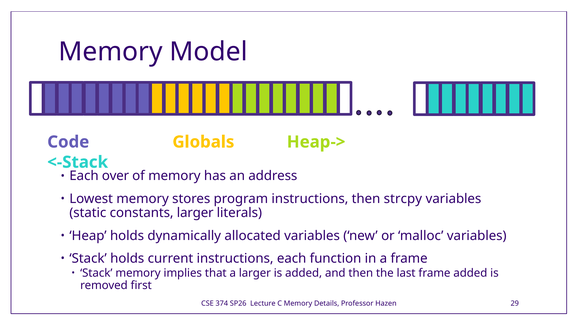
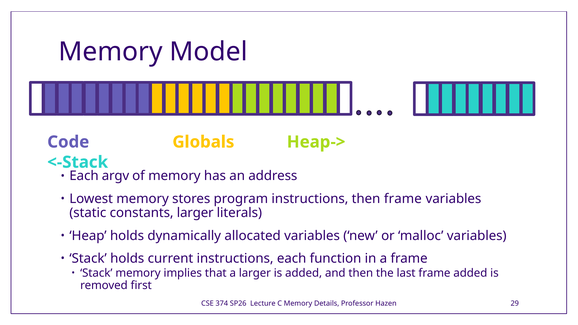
over: over -> argv
then strcpy: strcpy -> frame
